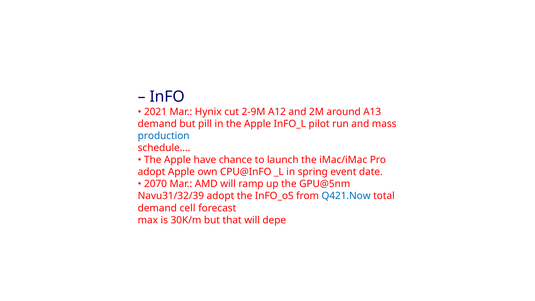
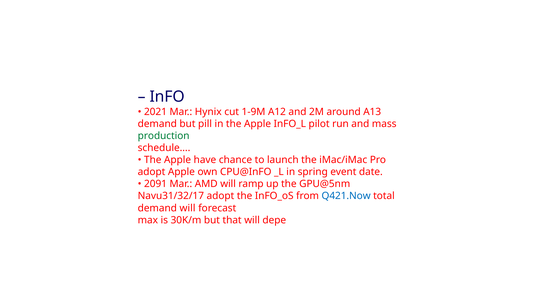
2-9M: 2-9M -> 1-9M
production colour: blue -> green
2070: 2070 -> 2091
Navu31/32/39: Navu31/32/39 -> Navu31/32/17
demand cell: cell -> will
